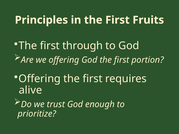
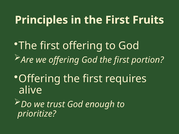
first through: through -> offering
